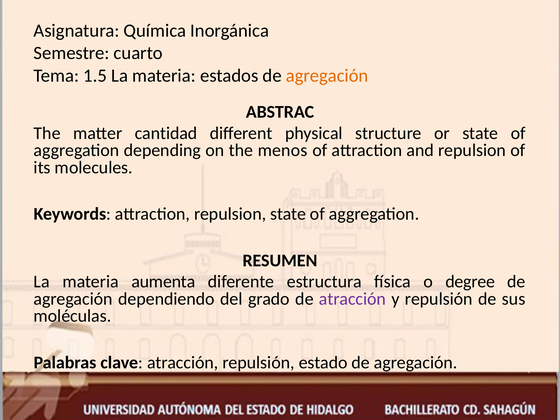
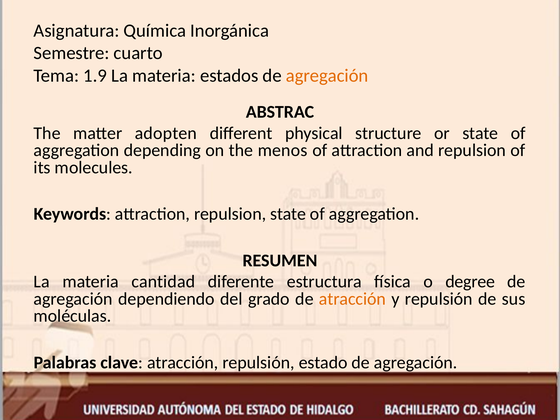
1.5: 1.5 -> 1.9
cantidad: cantidad -> adopten
aumenta: aumenta -> cantidad
atracción at (352, 299) colour: purple -> orange
